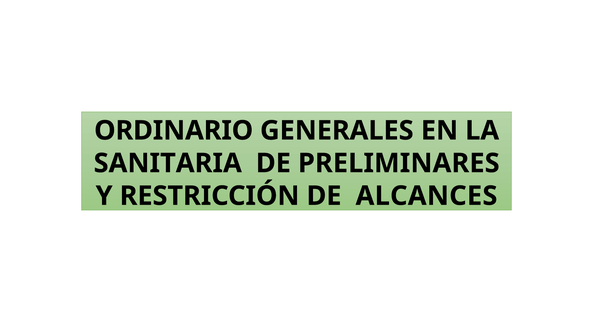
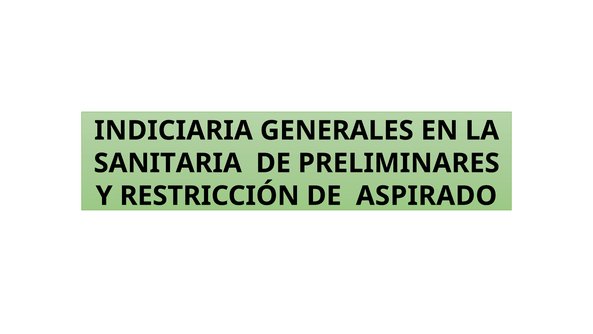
ORDINARIO: ORDINARIO -> INDICIARIA
ALCANCES: ALCANCES -> ASPIRADO
